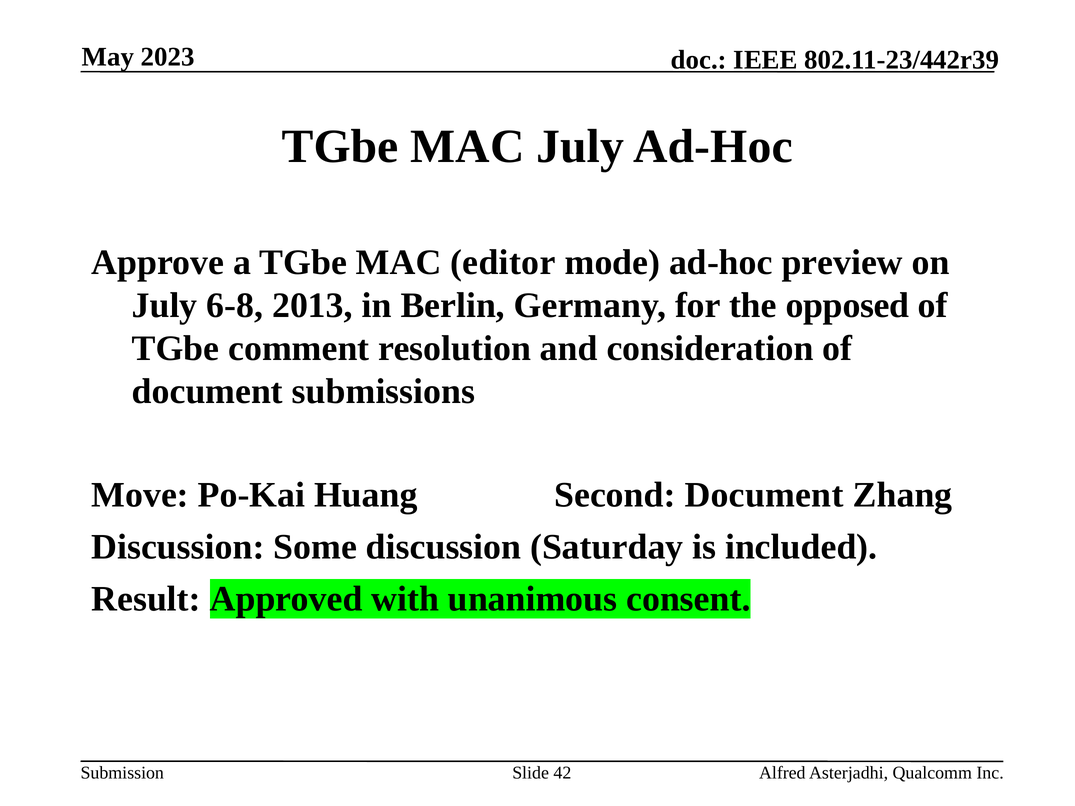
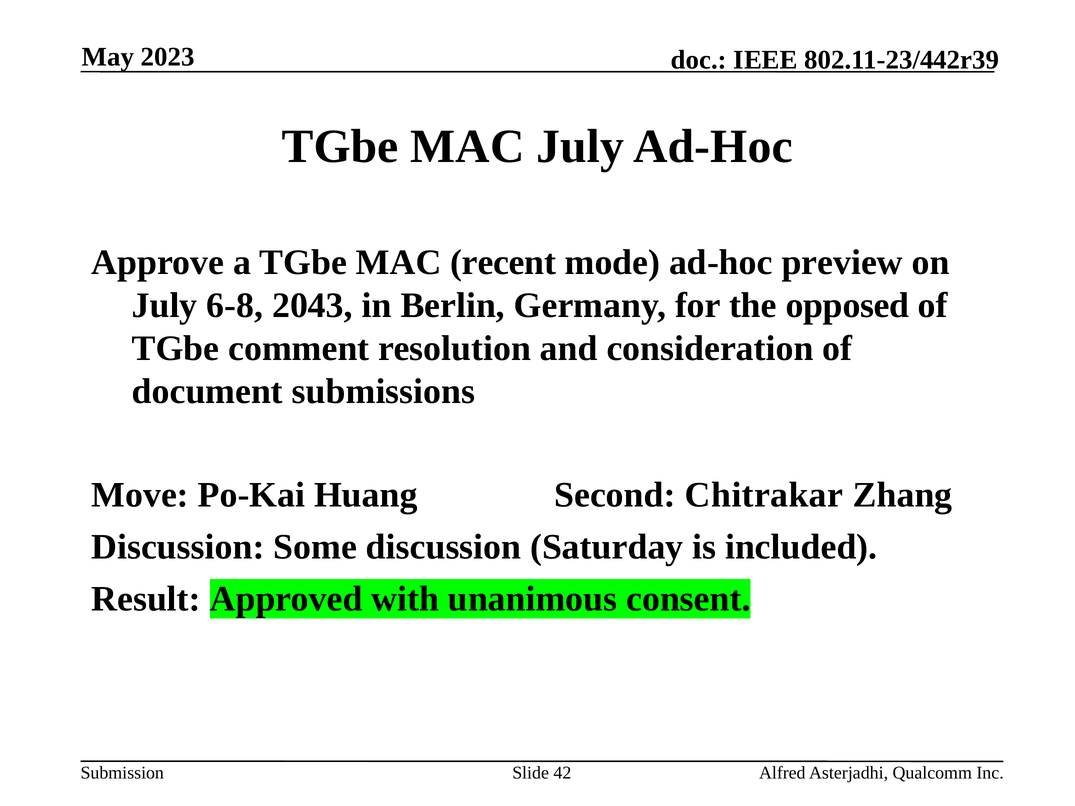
editor: editor -> recent
2013: 2013 -> 2043
Second Document: Document -> Chitrakar
